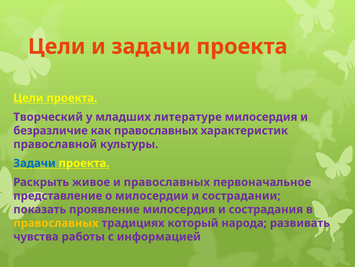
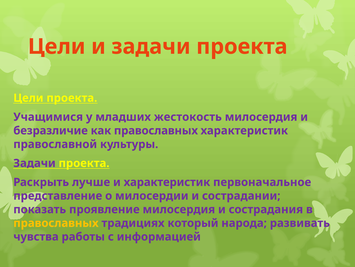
Творческий: Творческий -> Учащимися
литературе: литературе -> жестокость
Задачи at (34, 163) colour: blue -> purple
живое: живое -> лучше
и православных: православных -> характеристик
